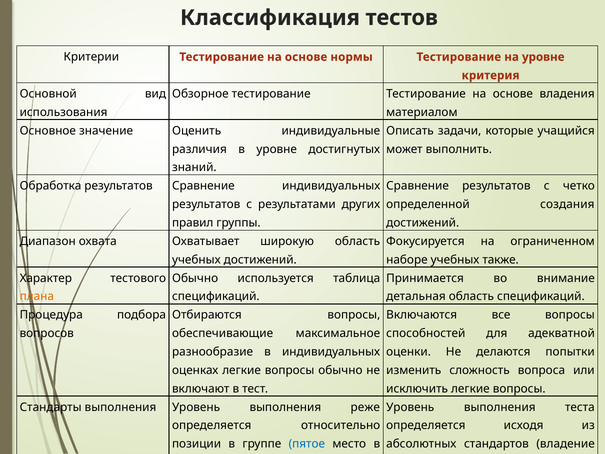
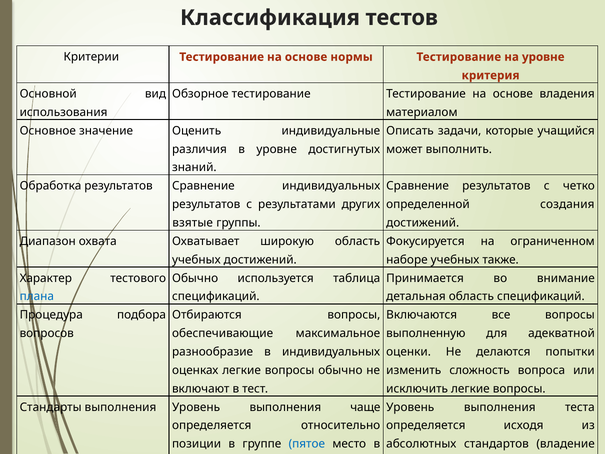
правил: правил -> взятые
плана colour: orange -> blue
способностей: способностей -> выполненную
реже: реже -> чаще
